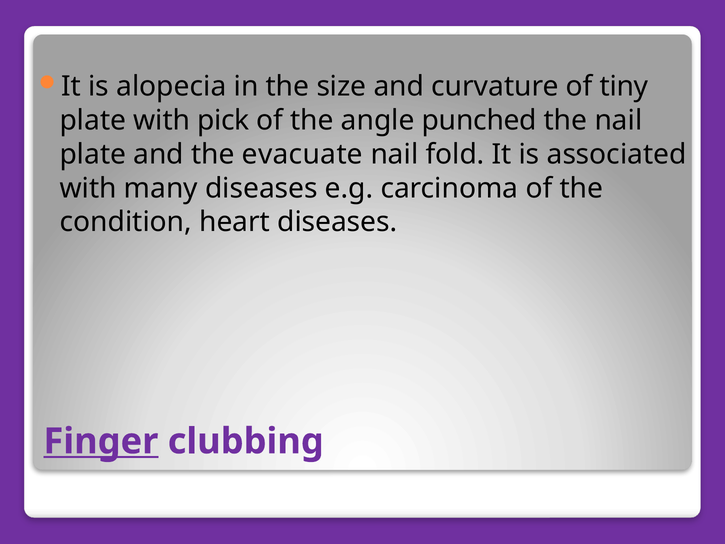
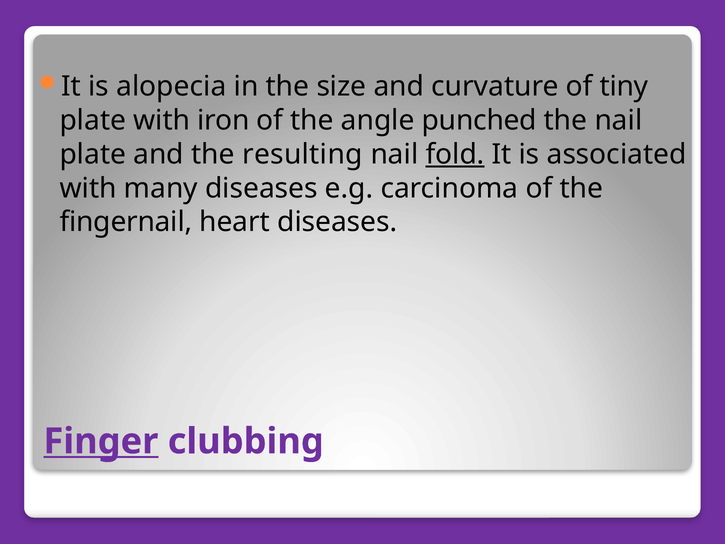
pick: pick -> iron
evacuate: evacuate -> resulting
fold underline: none -> present
condition: condition -> fingernail
